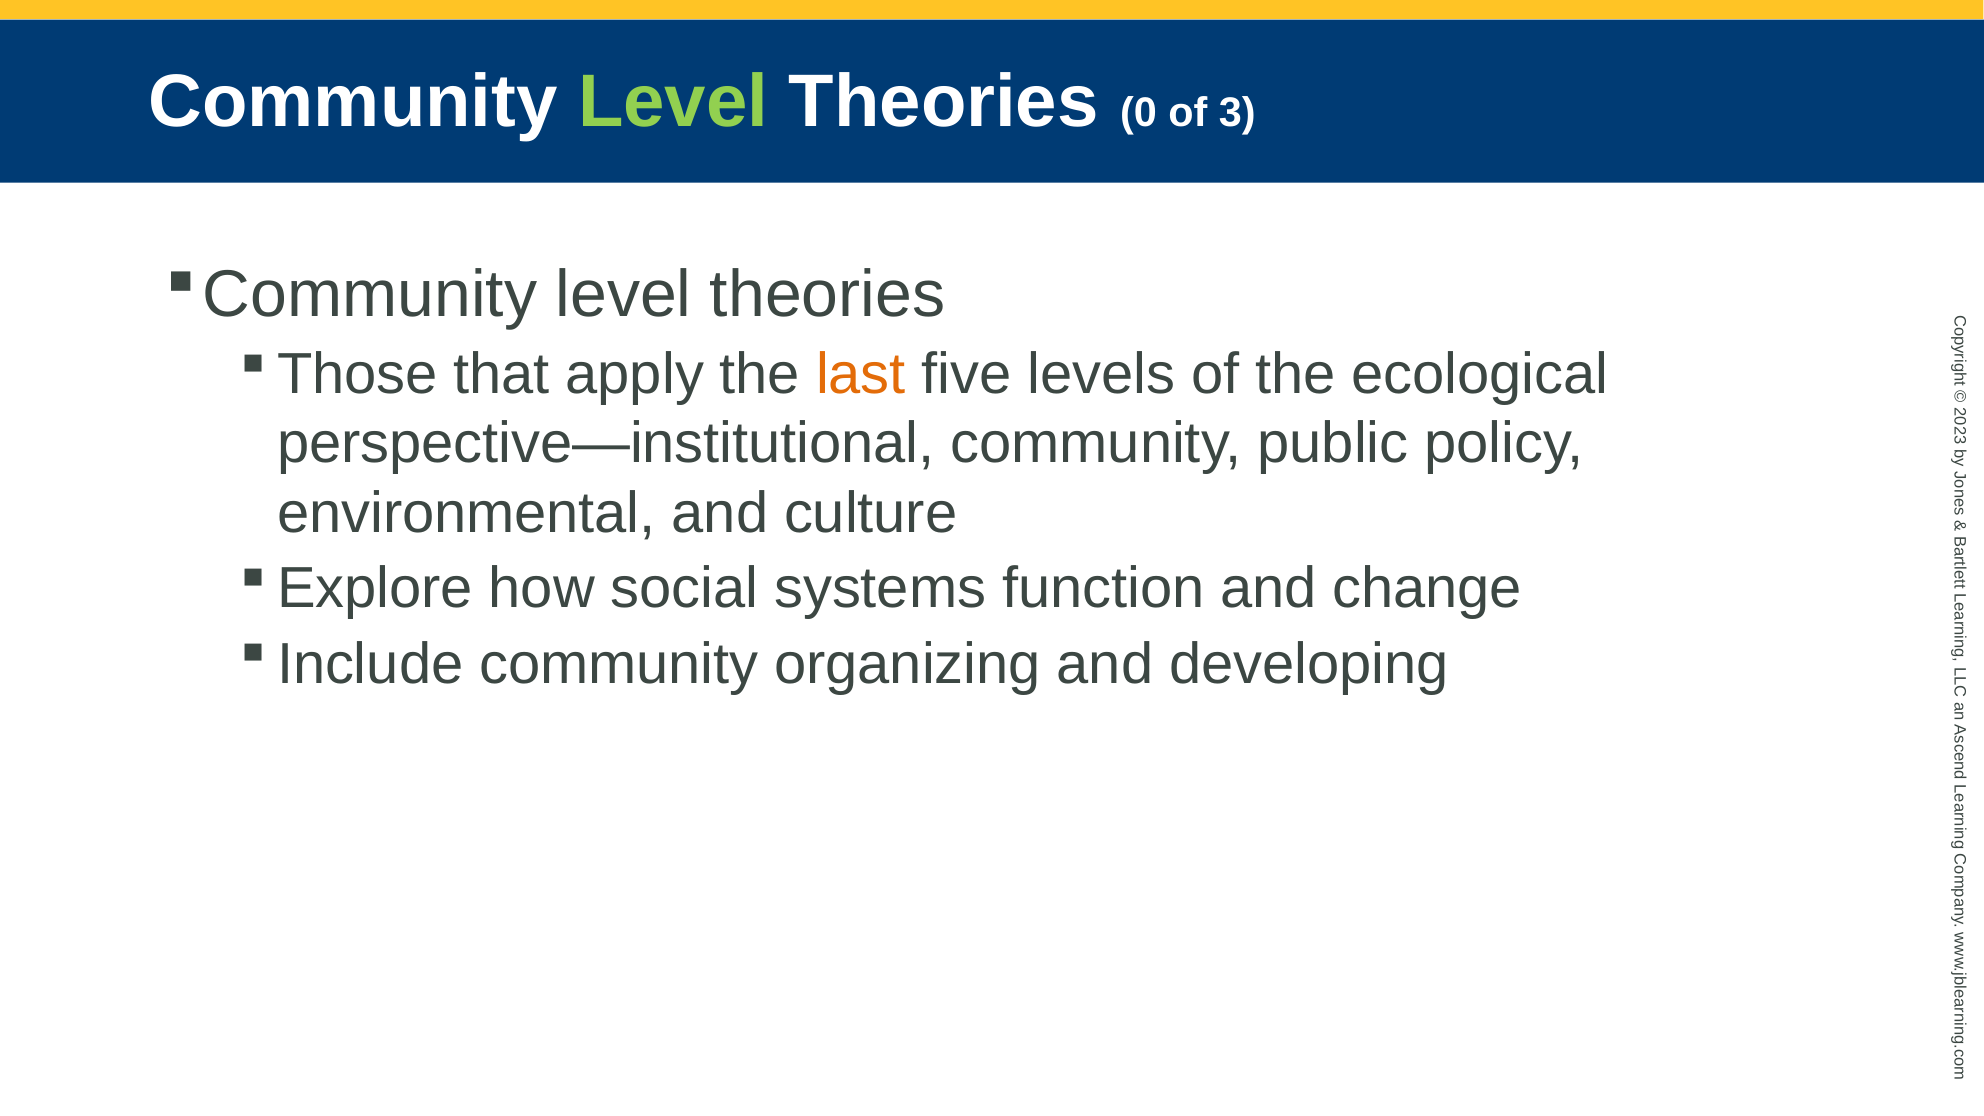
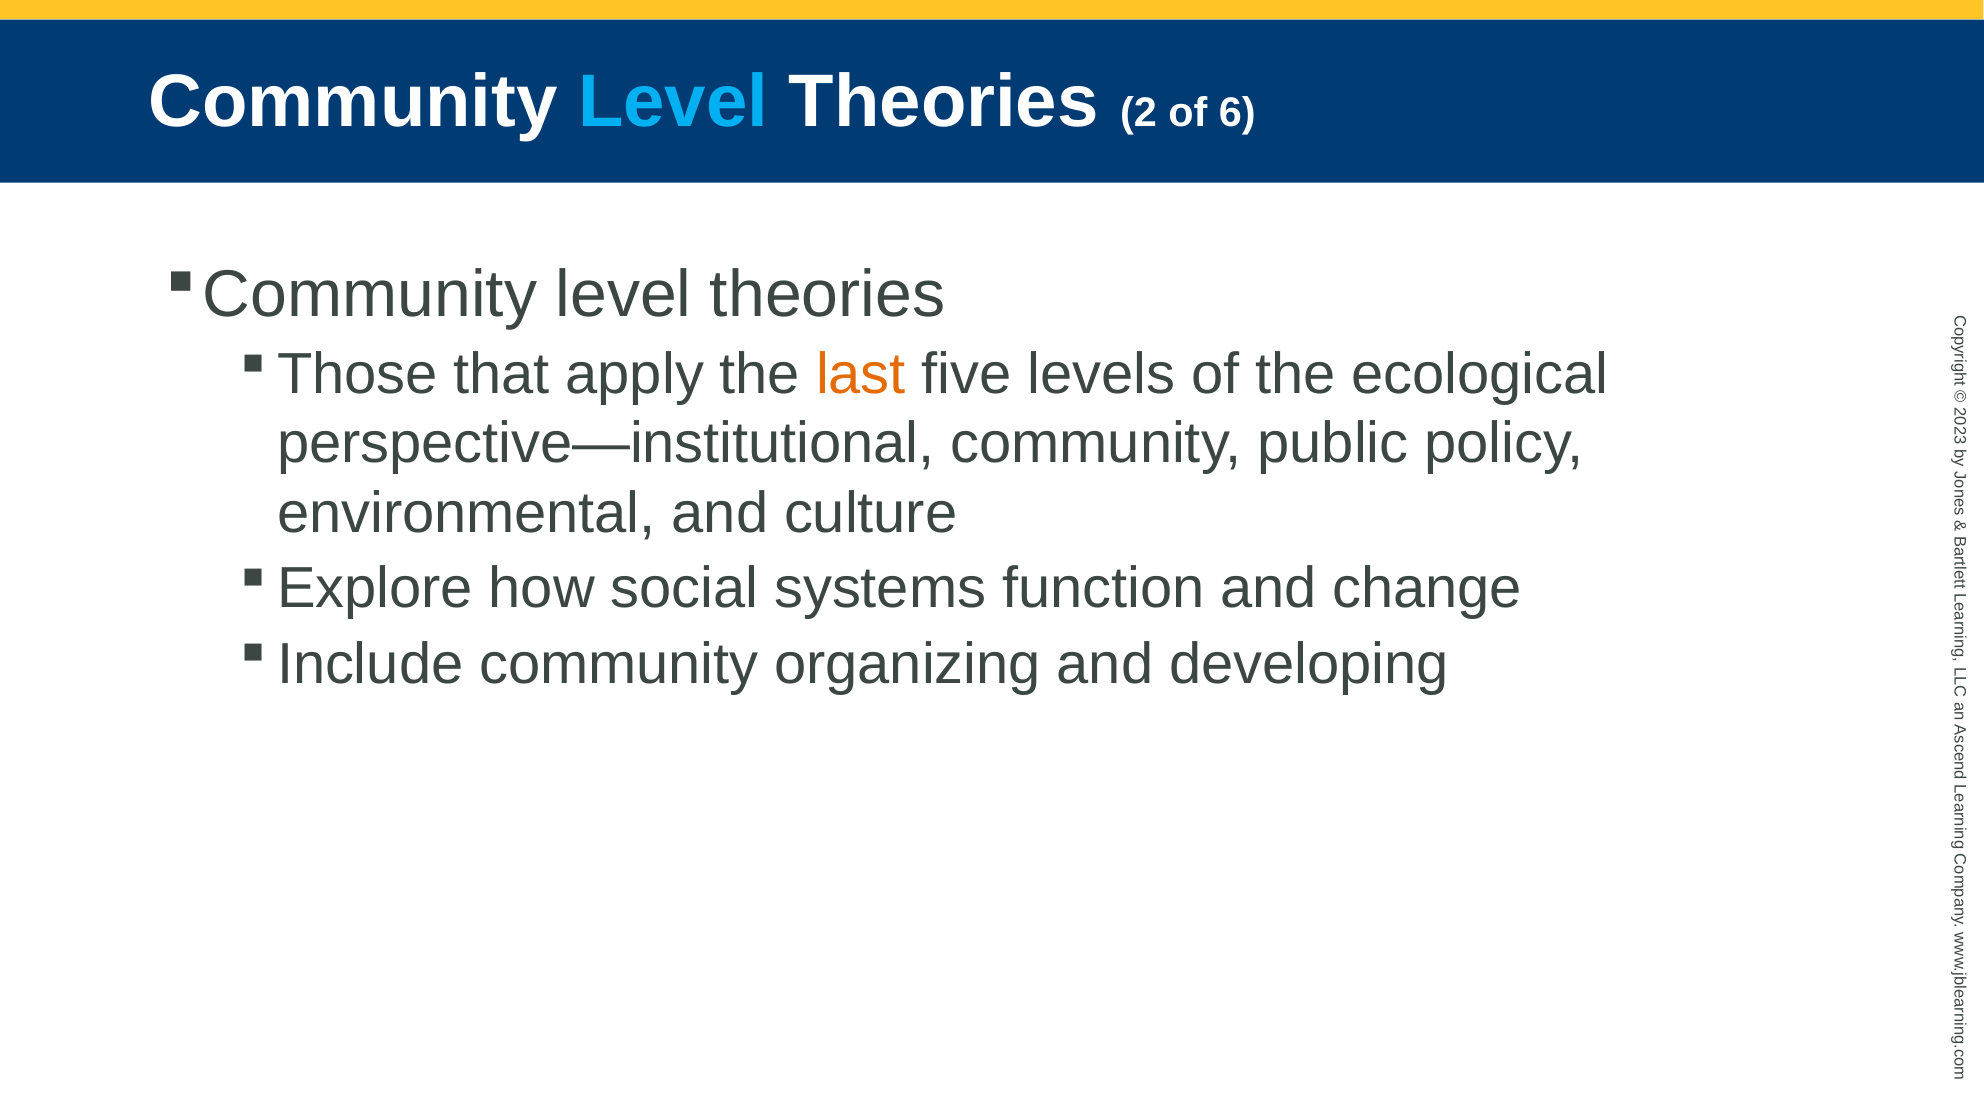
Level at (673, 102) colour: light green -> light blue
Theories 0: 0 -> 2
of 3: 3 -> 6
